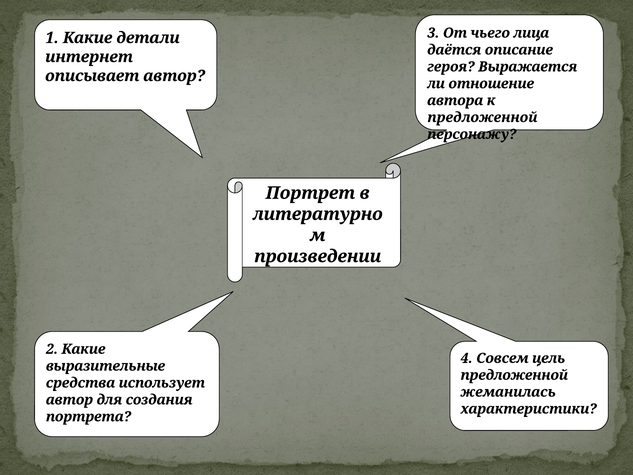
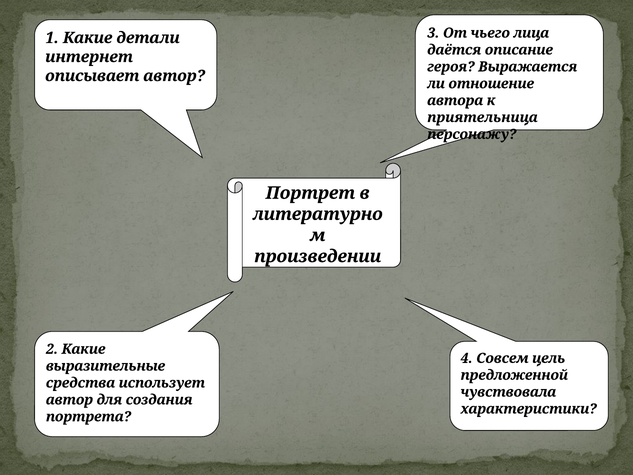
предложенной at (482, 117): предложенной -> приятельница
жеманилась: жеманилась -> чувствовала
